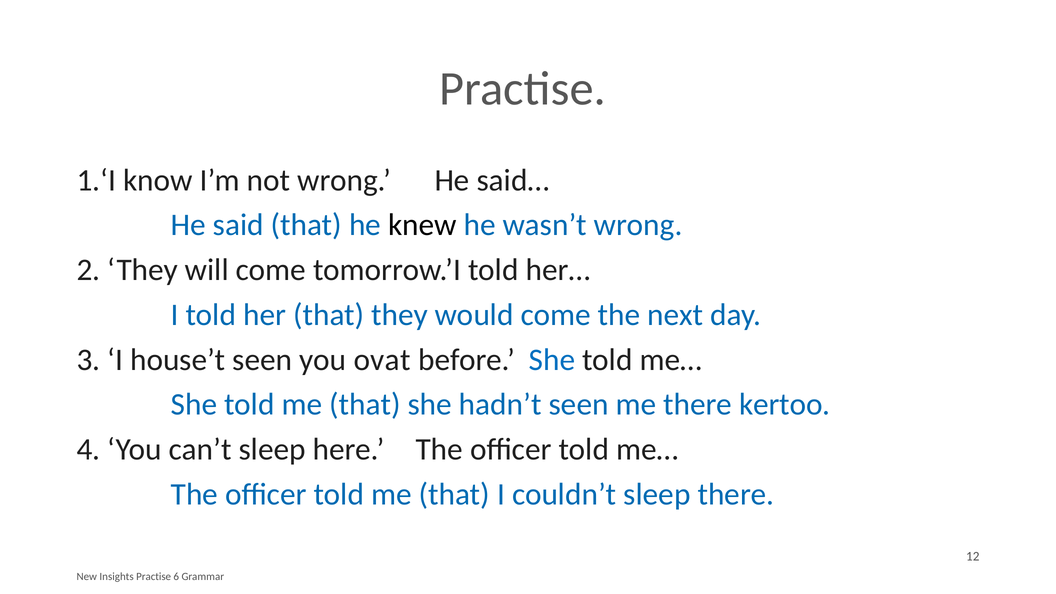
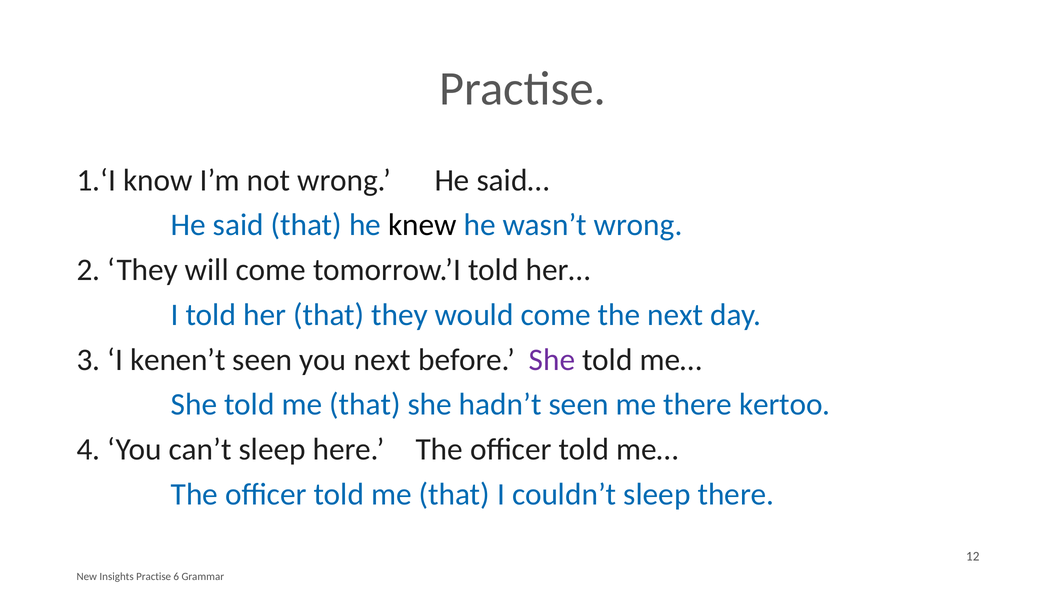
house’t: house’t -> kenen’t
you ovat: ovat -> next
She at (552, 360) colour: blue -> purple
